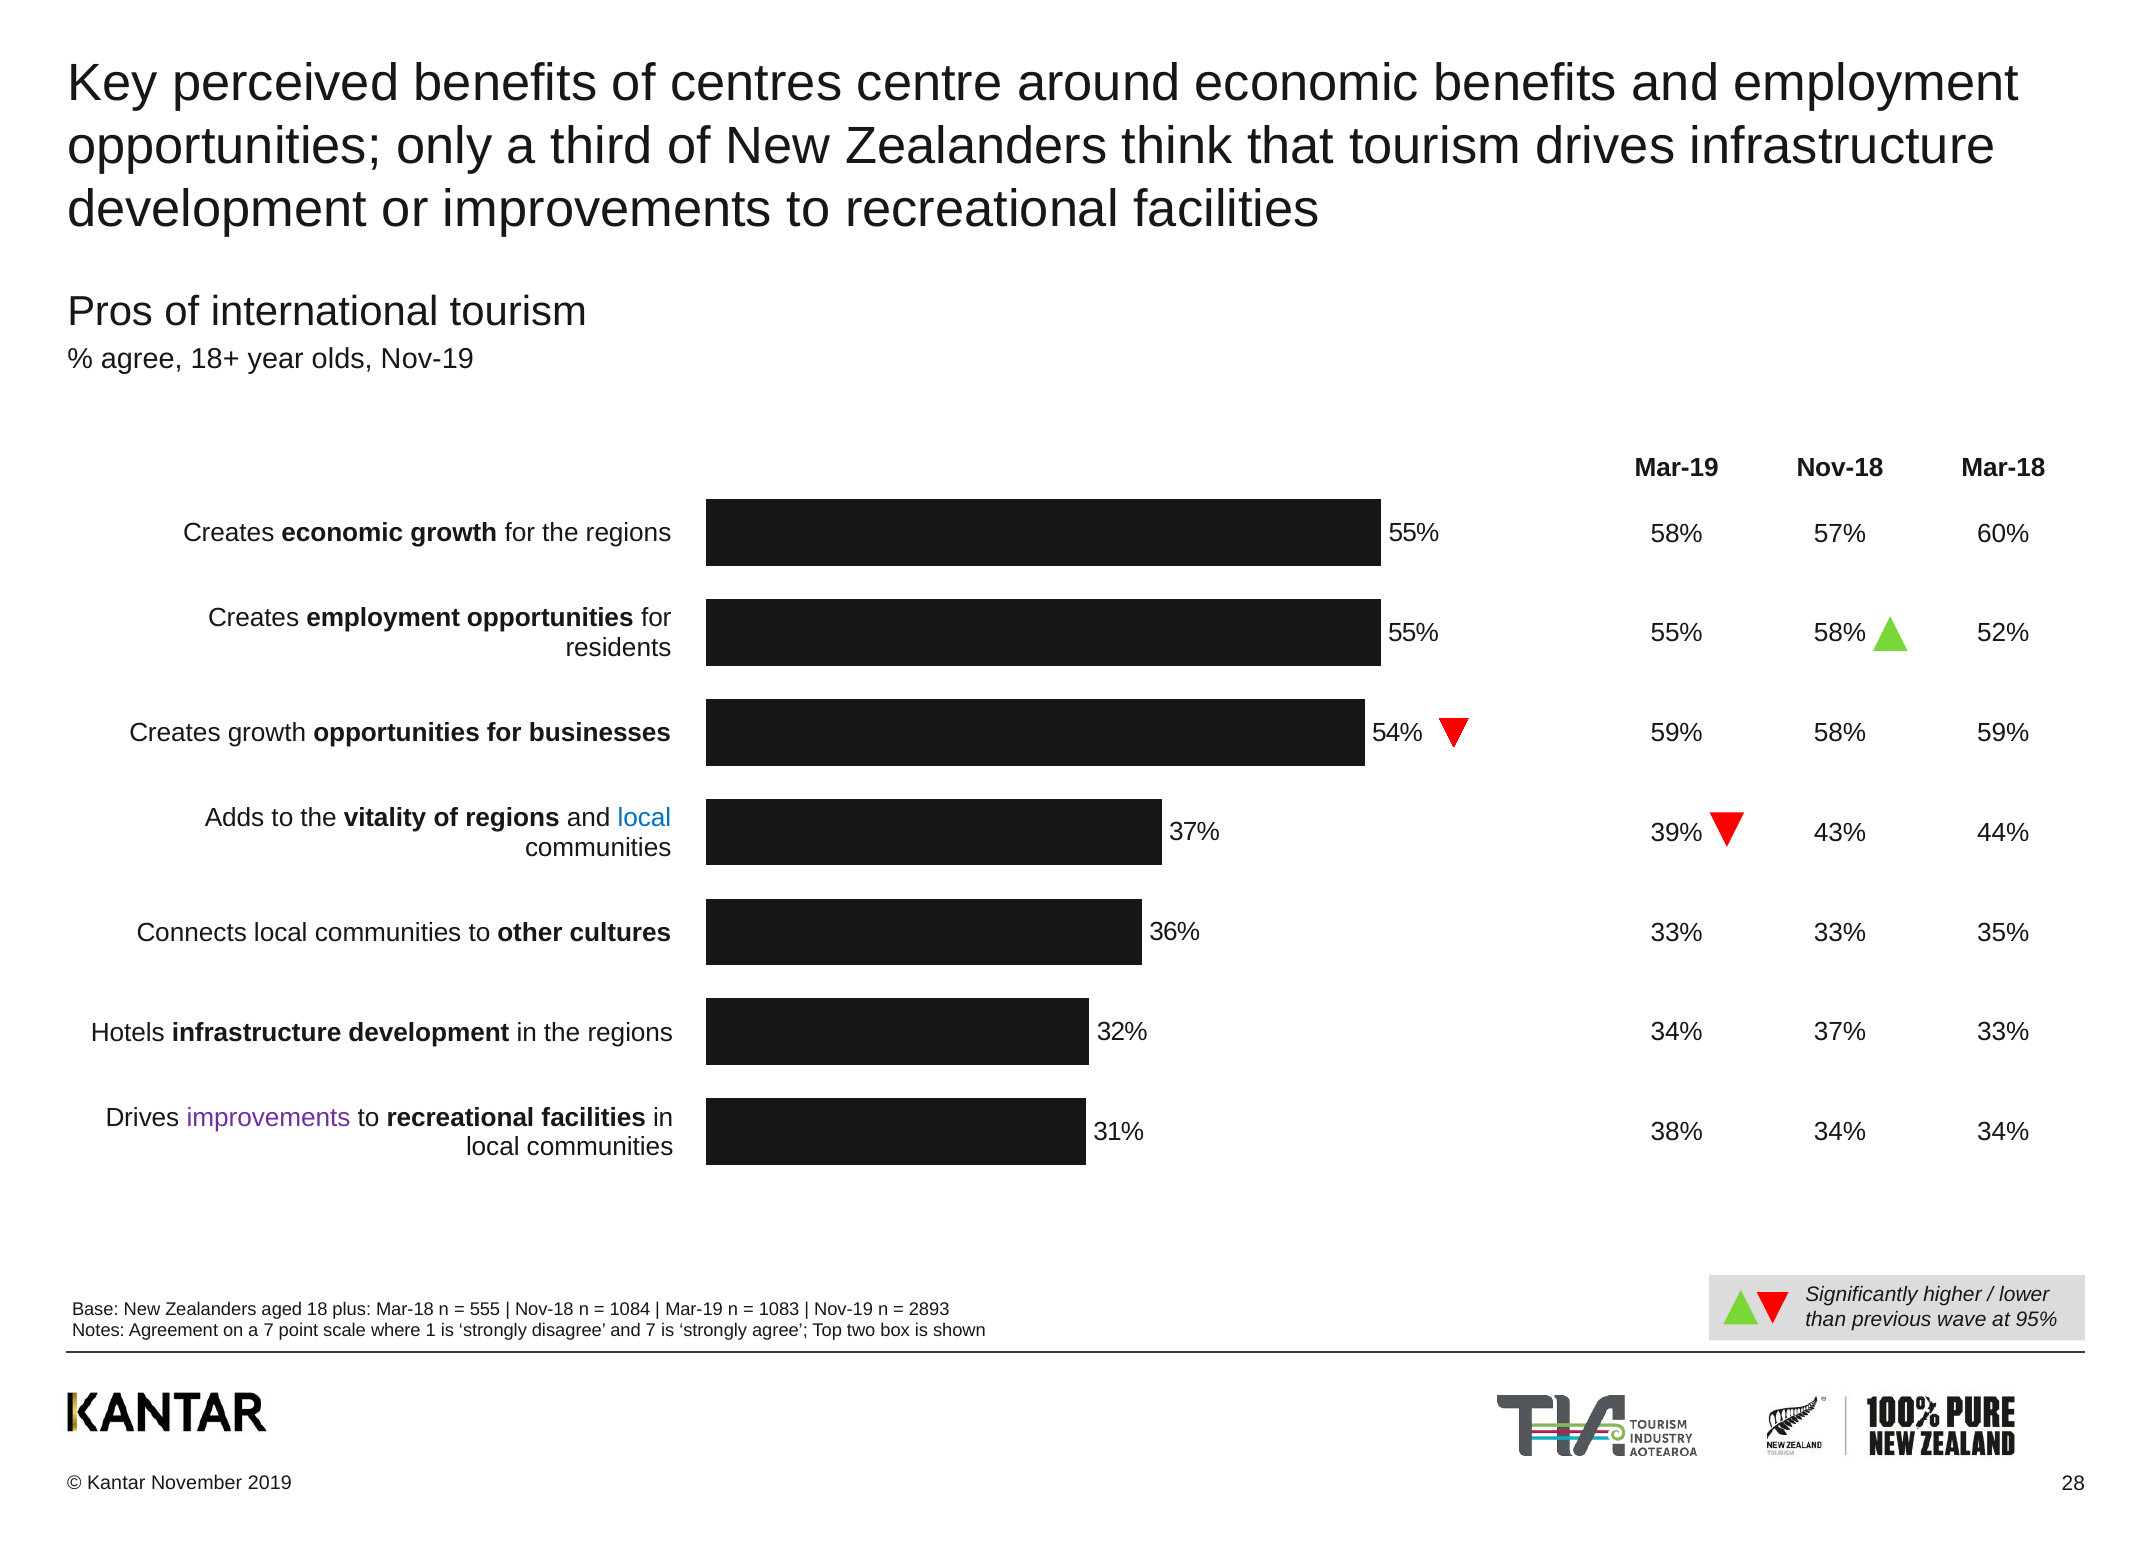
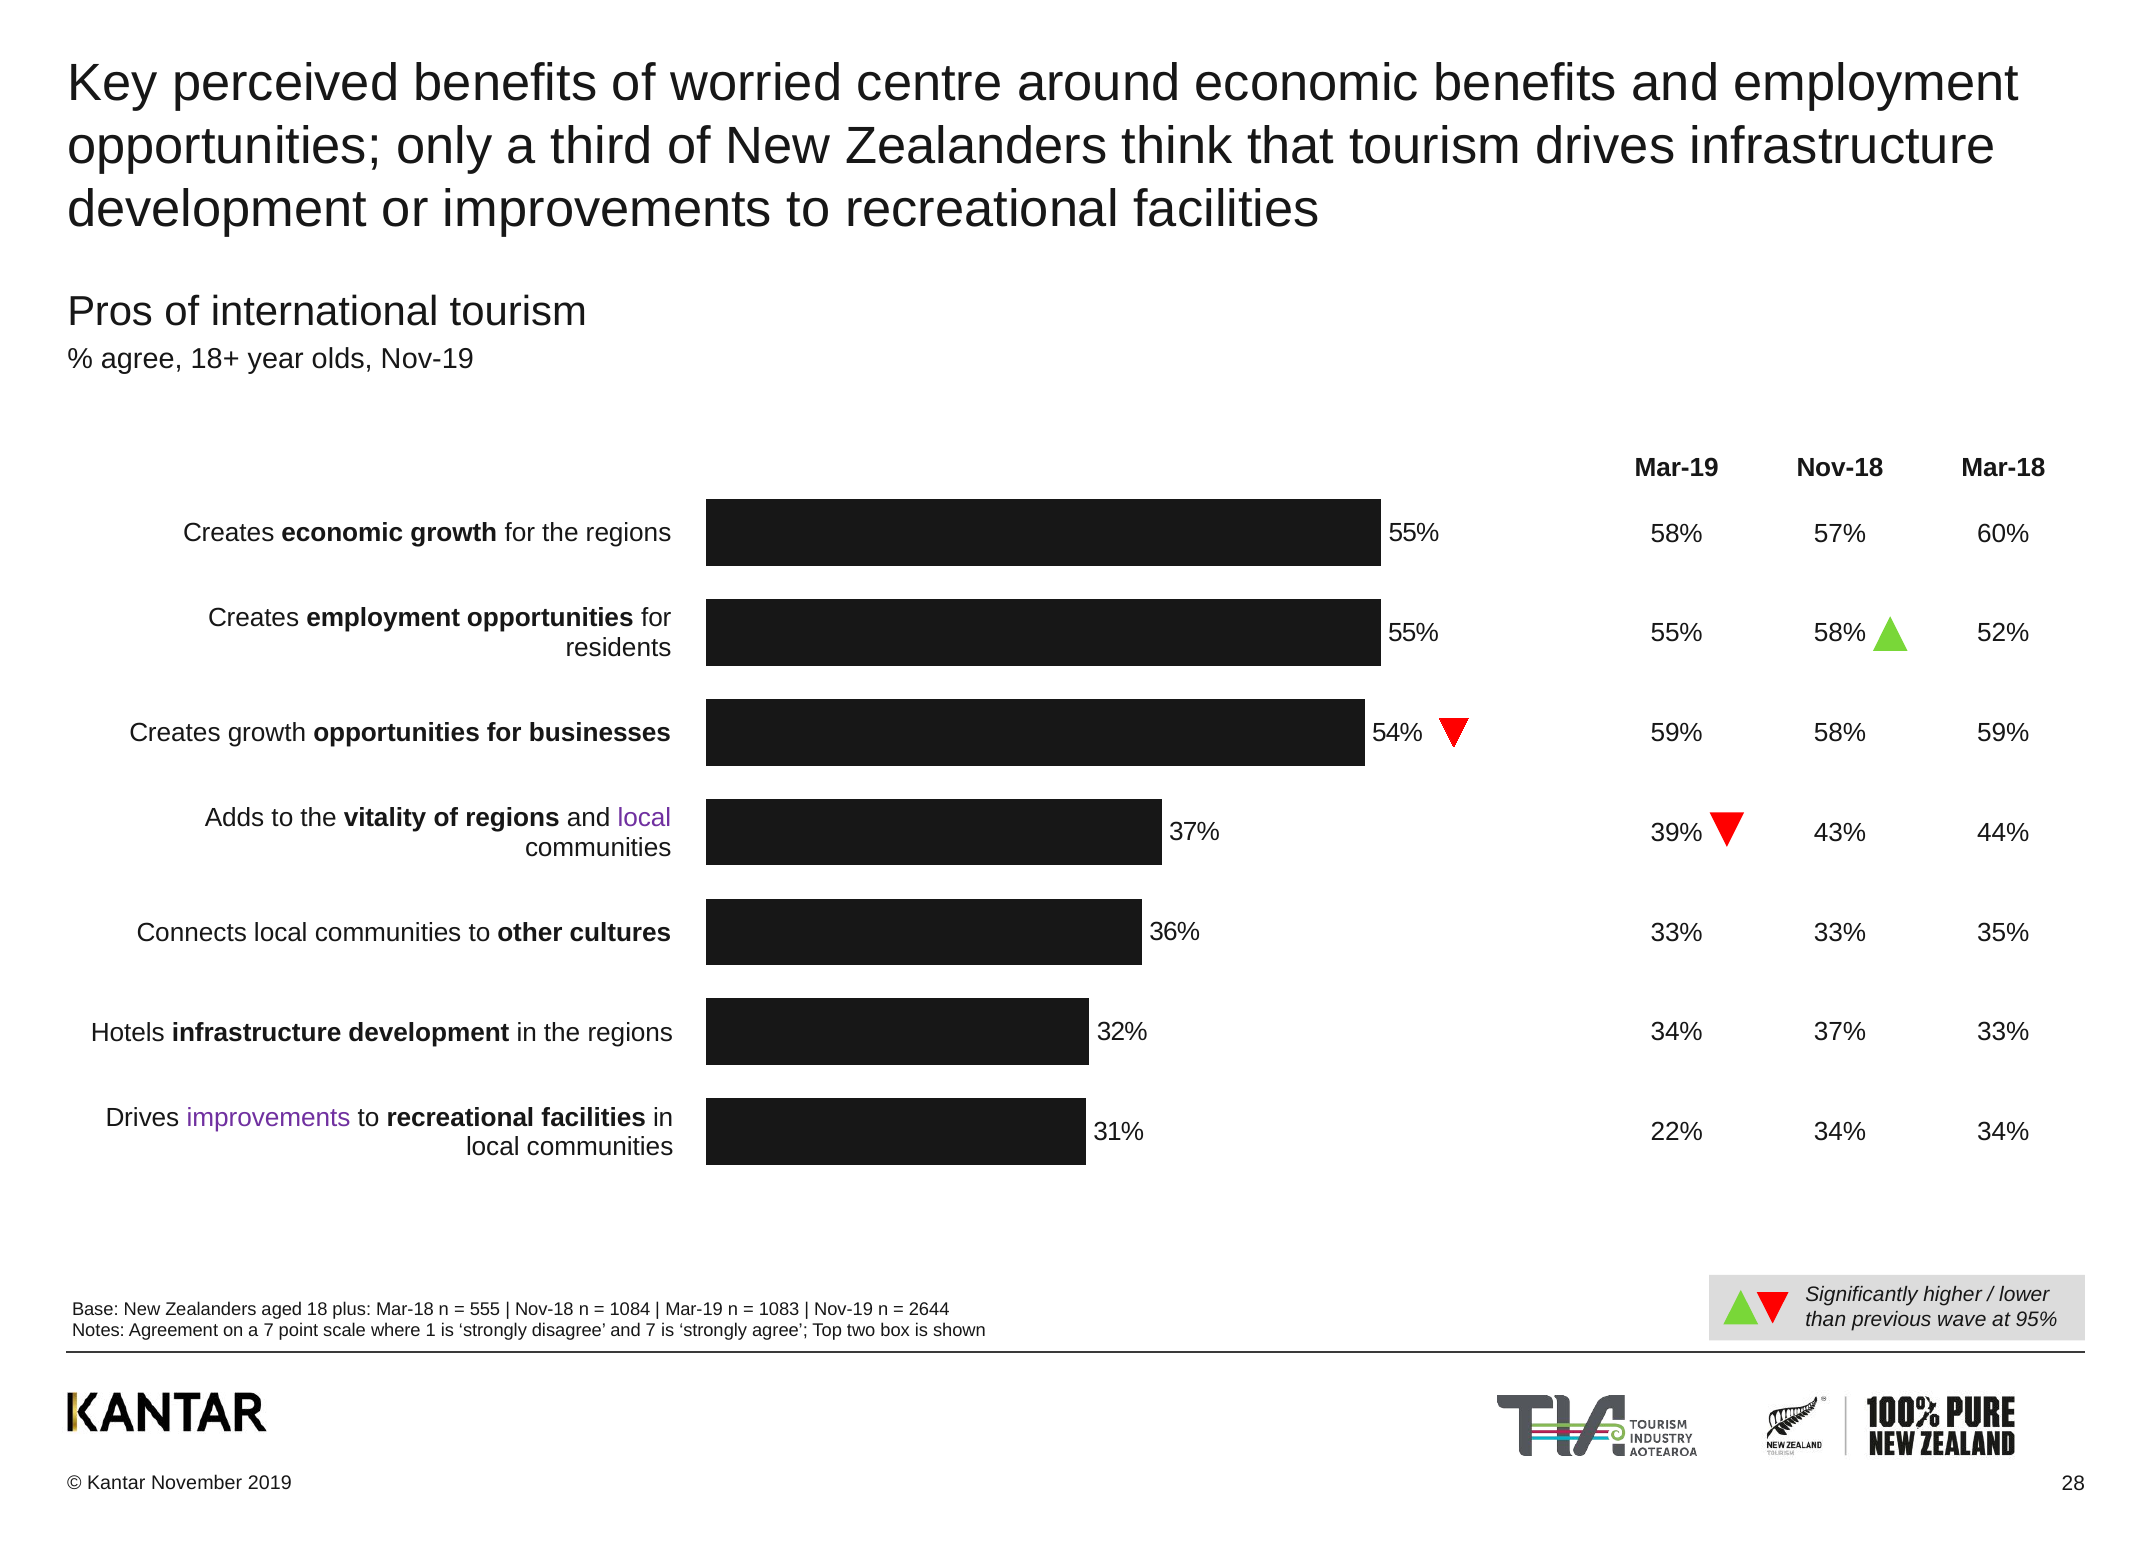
centres: centres -> worried
local at (644, 818) colour: blue -> purple
38%: 38% -> 22%
2893: 2893 -> 2644
